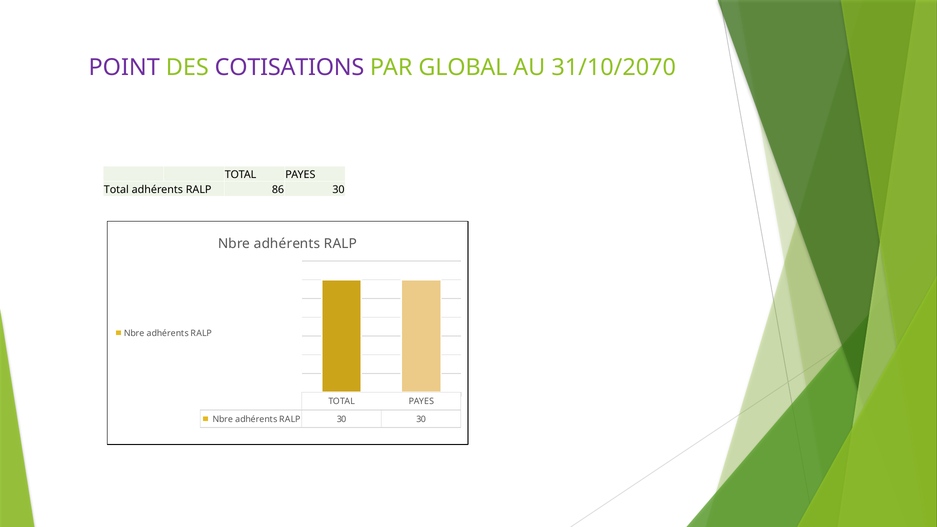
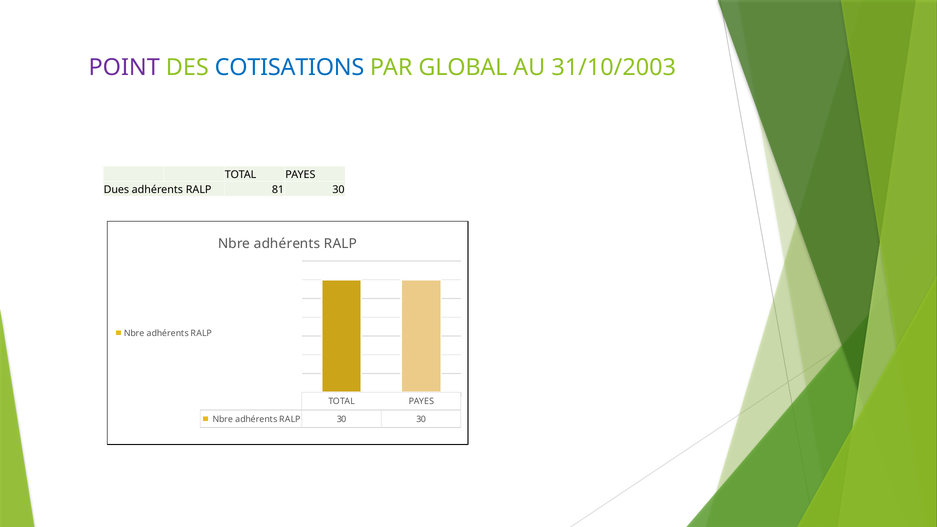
COTISATIONS colour: purple -> blue
31/10/2070: 31/10/2070 -> 31/10/2003
Total at (116, 190): Total -> Dues
86: 86 -> 81
